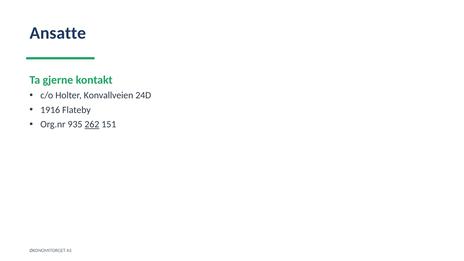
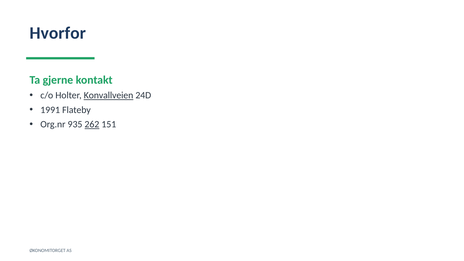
Ansatte: Ansatte -> Hvorfor
Konvallveien underline: none -> present
1916: 1916 -> 1991
